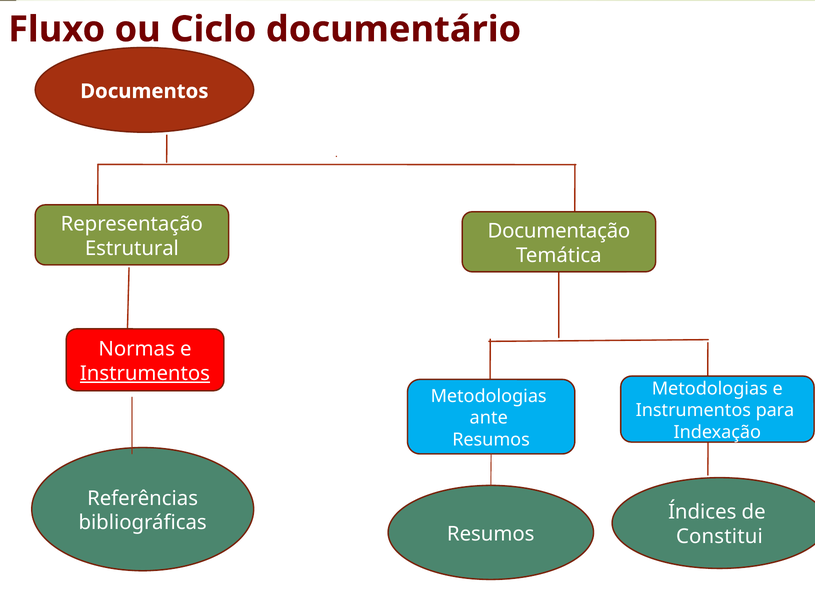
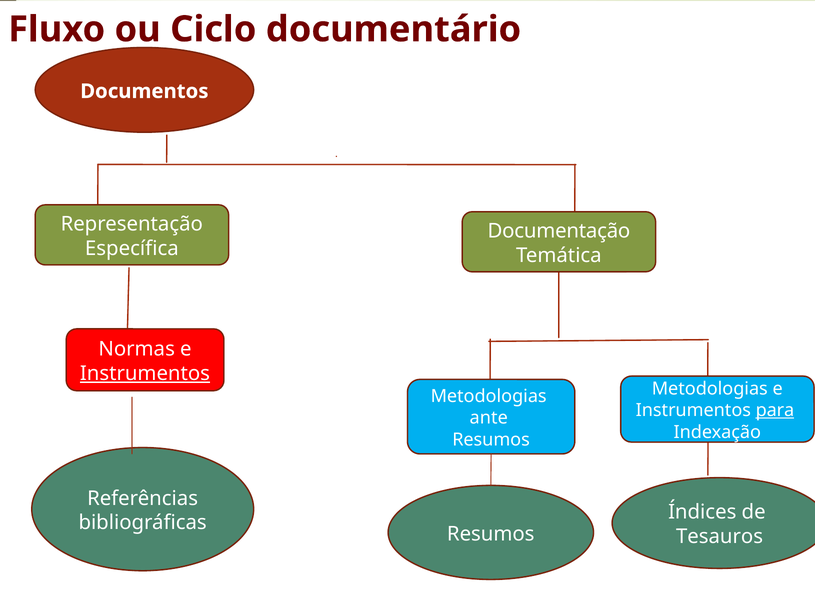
Estrutural: Estrutural -> Específica
para underline: none -> present
Constitui: Constitui -> Tesauros
